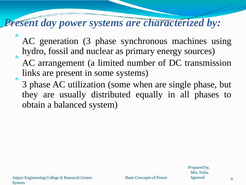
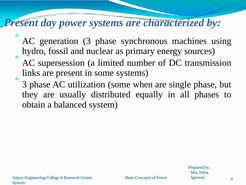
arrangement: arrangement -> supersession
